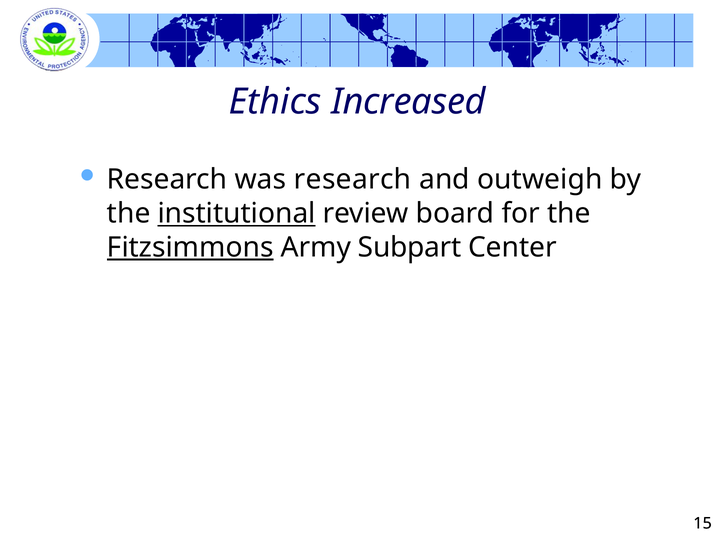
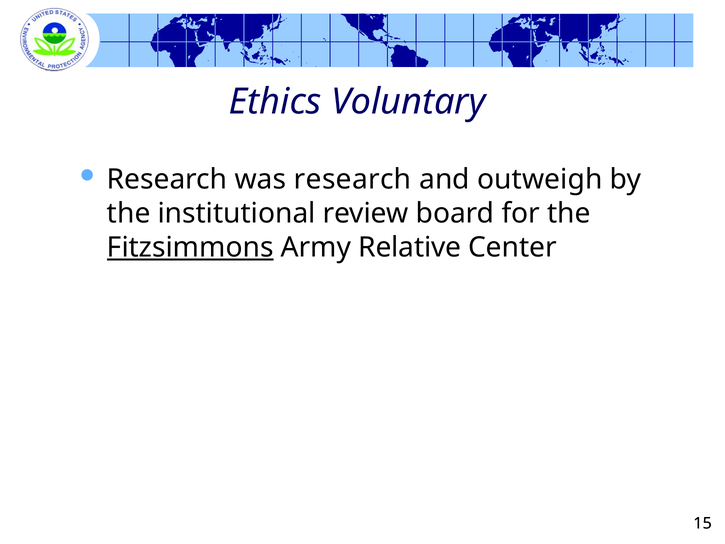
Increased: Increased -> Voluntary
institutional underline: present -> none
Subpart: Subpart -> Relative
